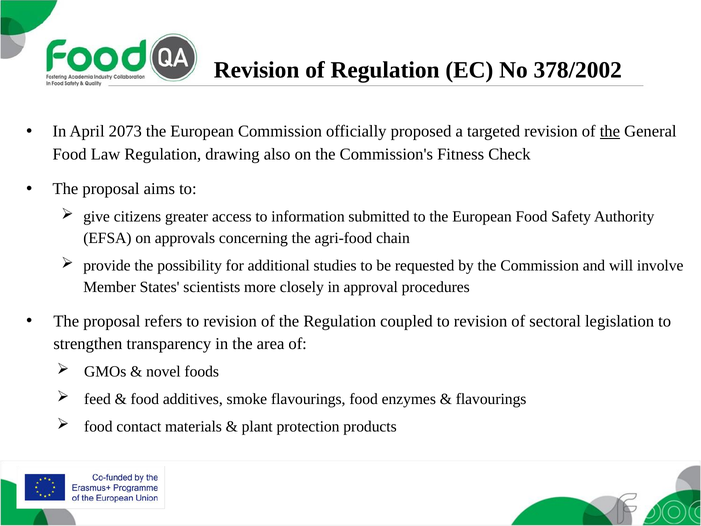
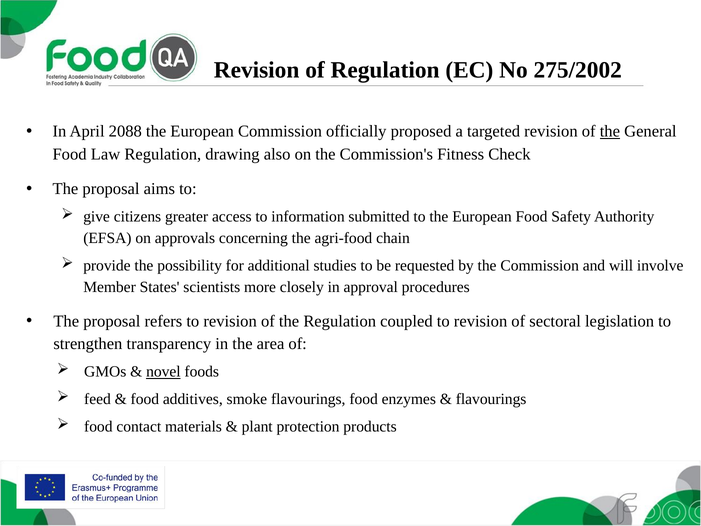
378/2002: 378/2002 -> 275/2002
2073: 2073 -> 2088
novel underline: none -> present
